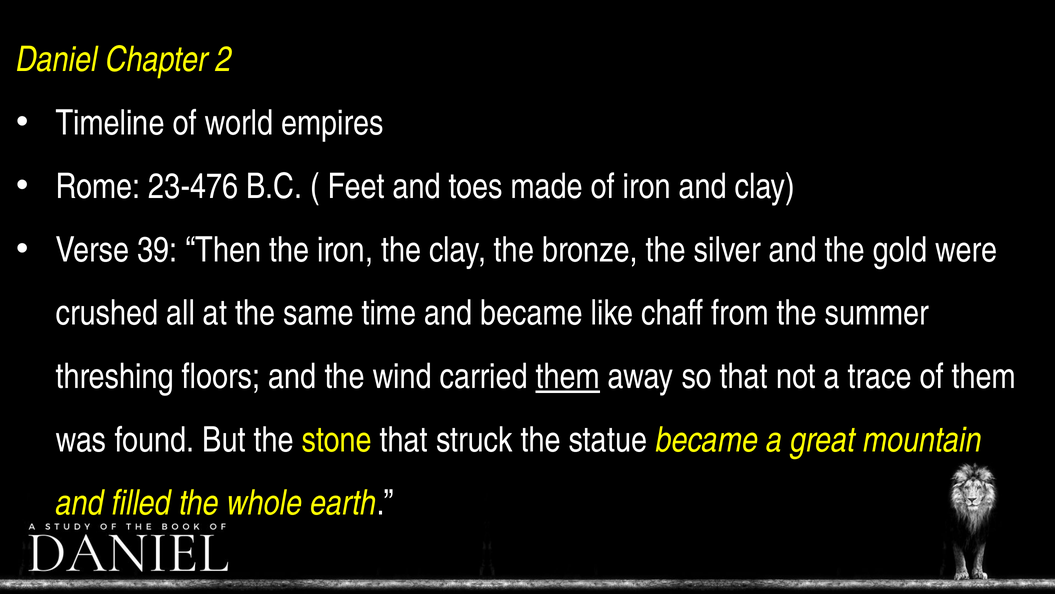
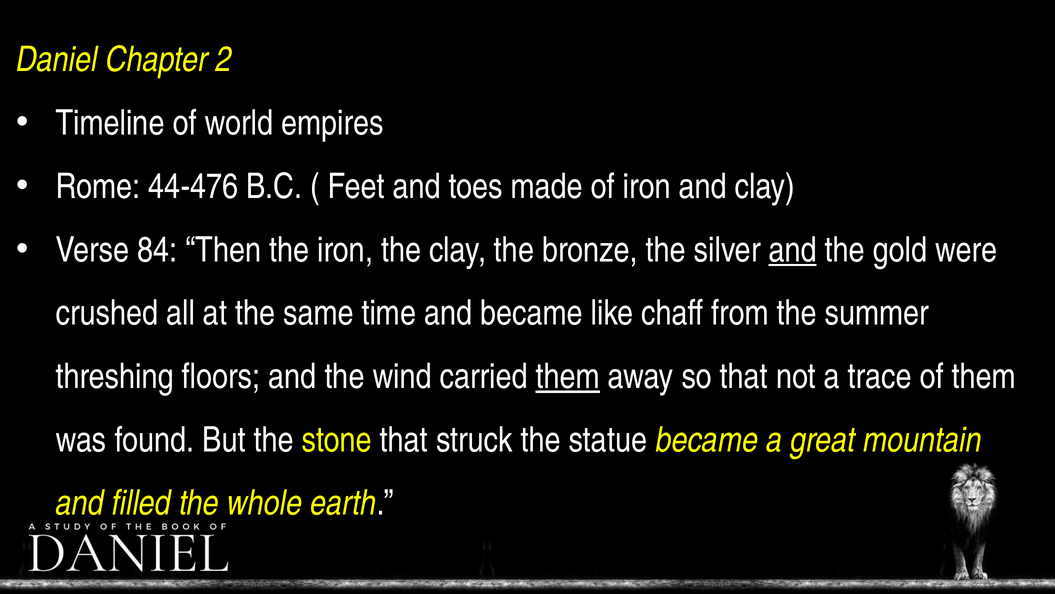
23-476: 23-476 -> 44-476
39: 39 -> 84
and at (793, 250) underline: none -> present
